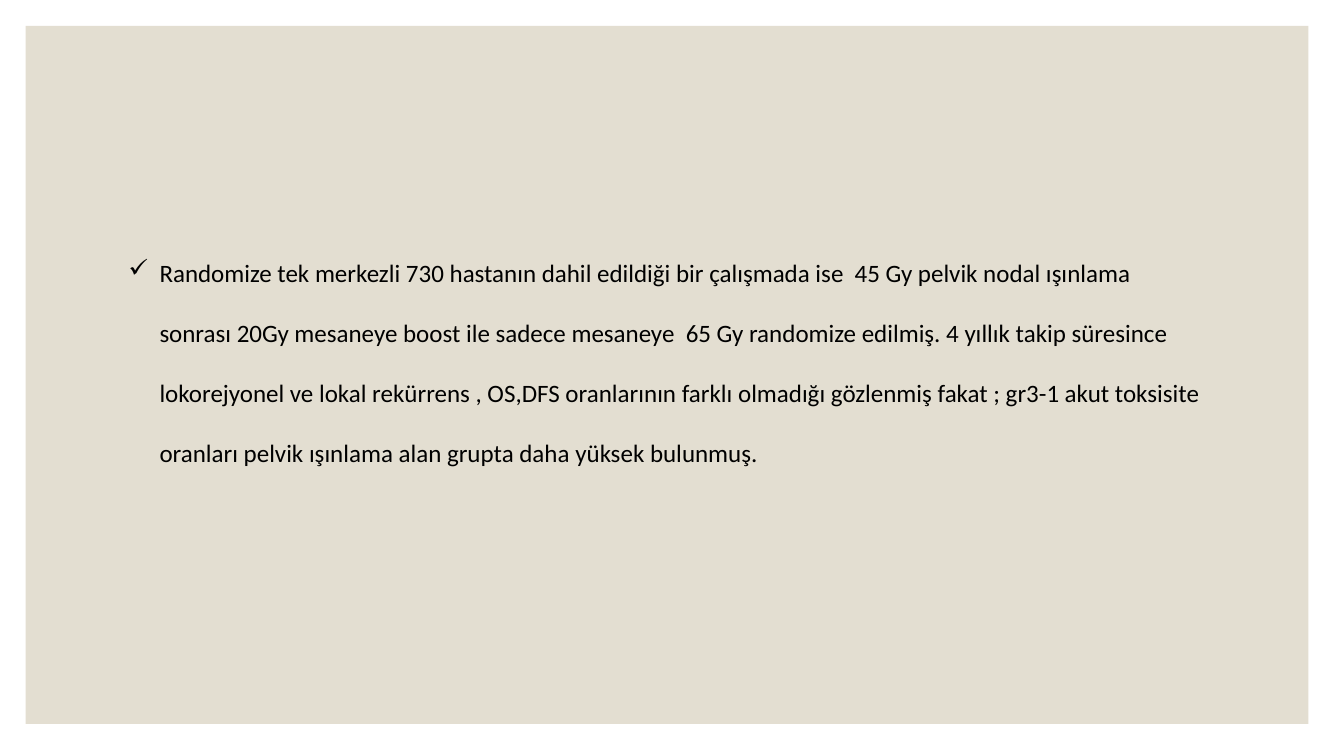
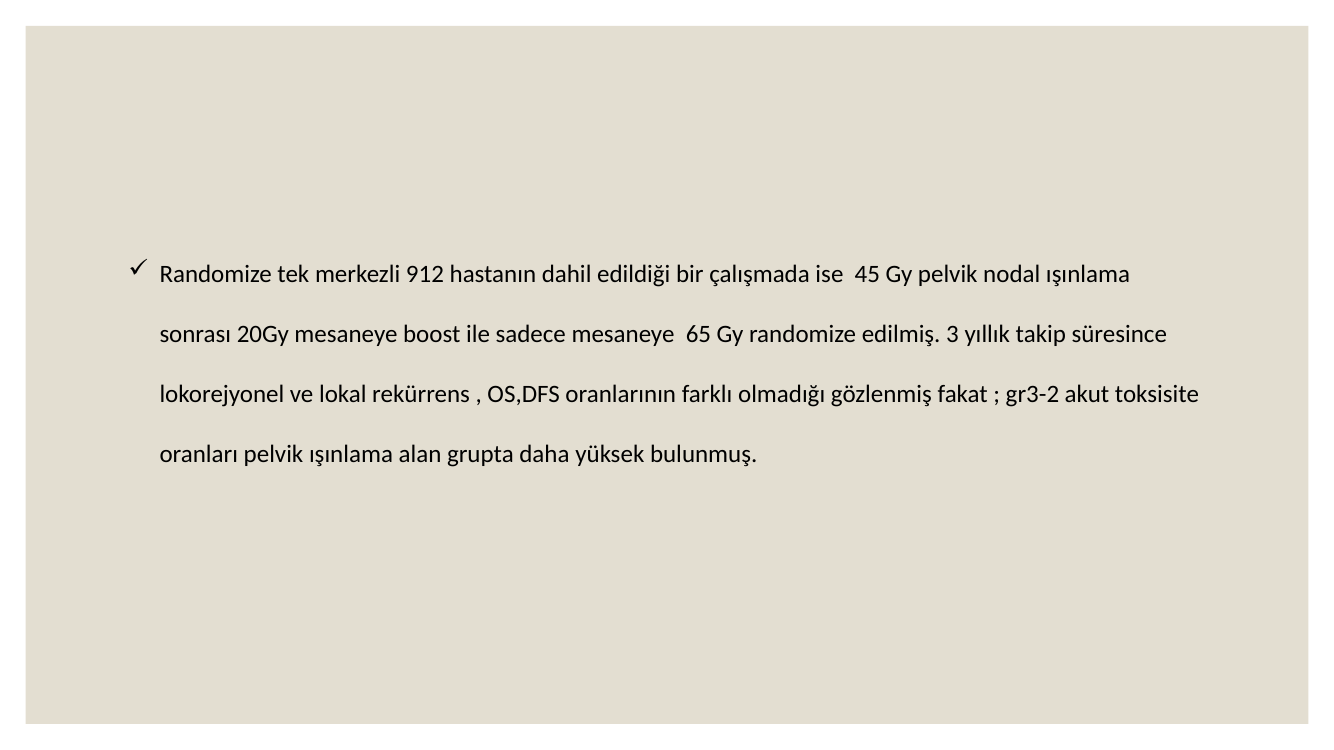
730: 730 -> 912
4: 4 -> 3
gr3-1: gr3-1 -> gr3-2
